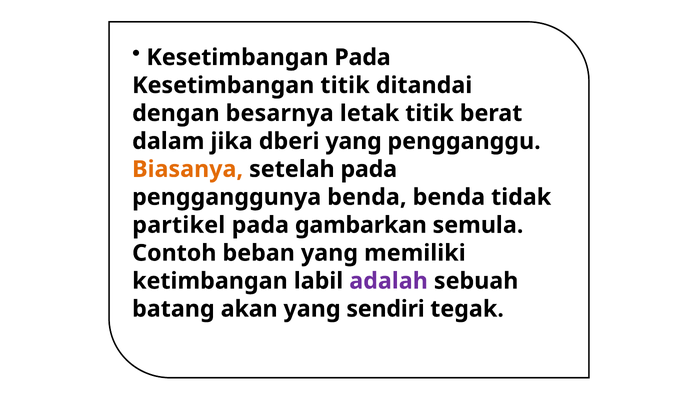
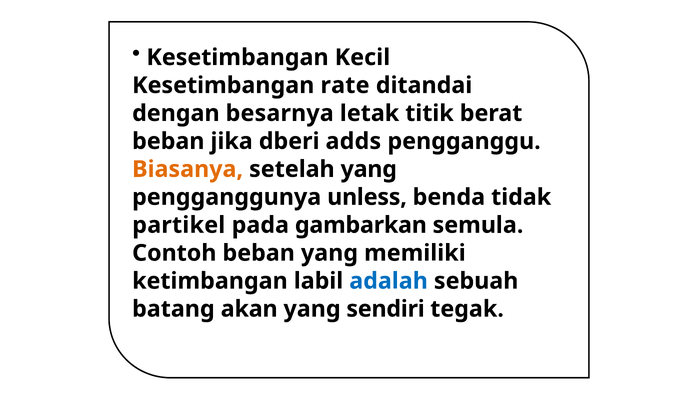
Kesetimbangan Pada: Pada -> Kecil
Kesetimbangan titik: titik -> rate
dalam at (168, 141): dalam -> beban
dberi yang: yang -> adds
setelah pada: pada -> yang
pengganggunya benda: benda -> unless
adalah colour: purple -> blue
